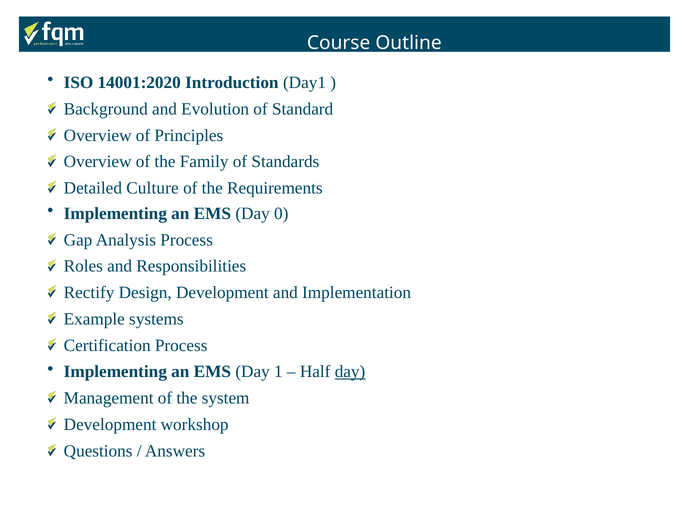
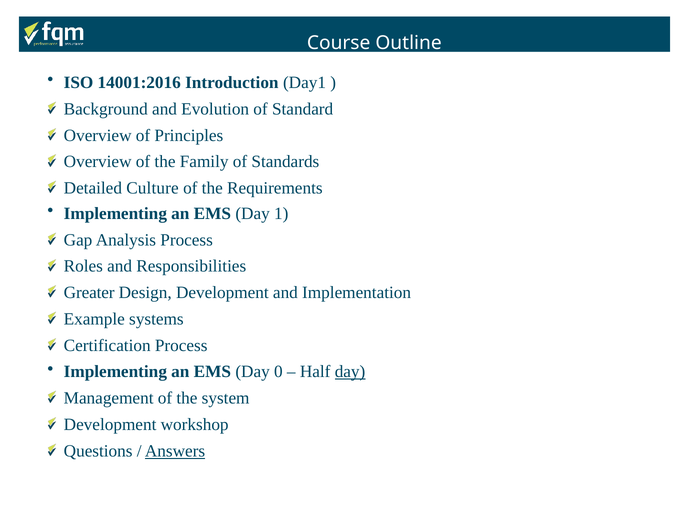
14001:2020: 14001:2020 -> 14001:2016
0: 0 -> 1
Rectify: Rectify -> Greater
1: 1 -> 0
Answers underline: none -> present
